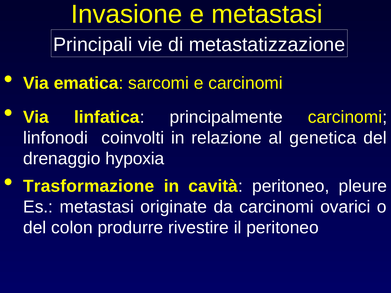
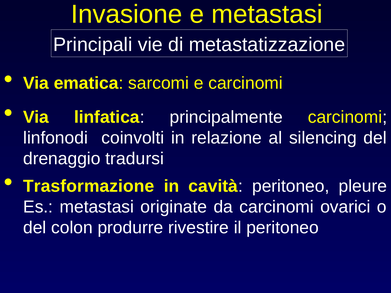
genetica: genetica -> silencing
hypoxia: hypoxia -> tradursi
